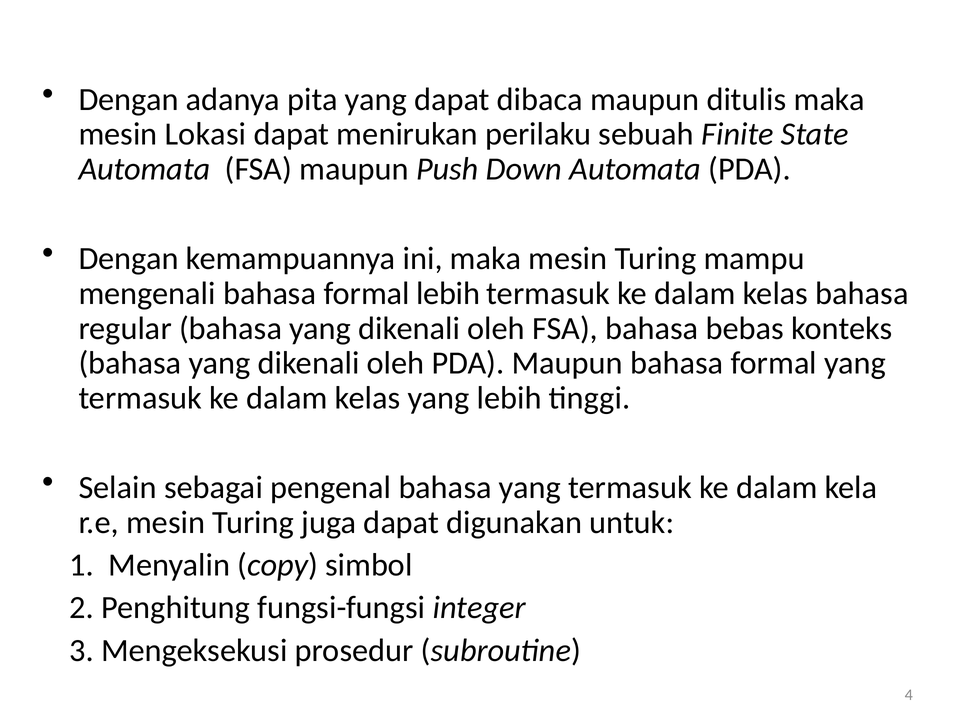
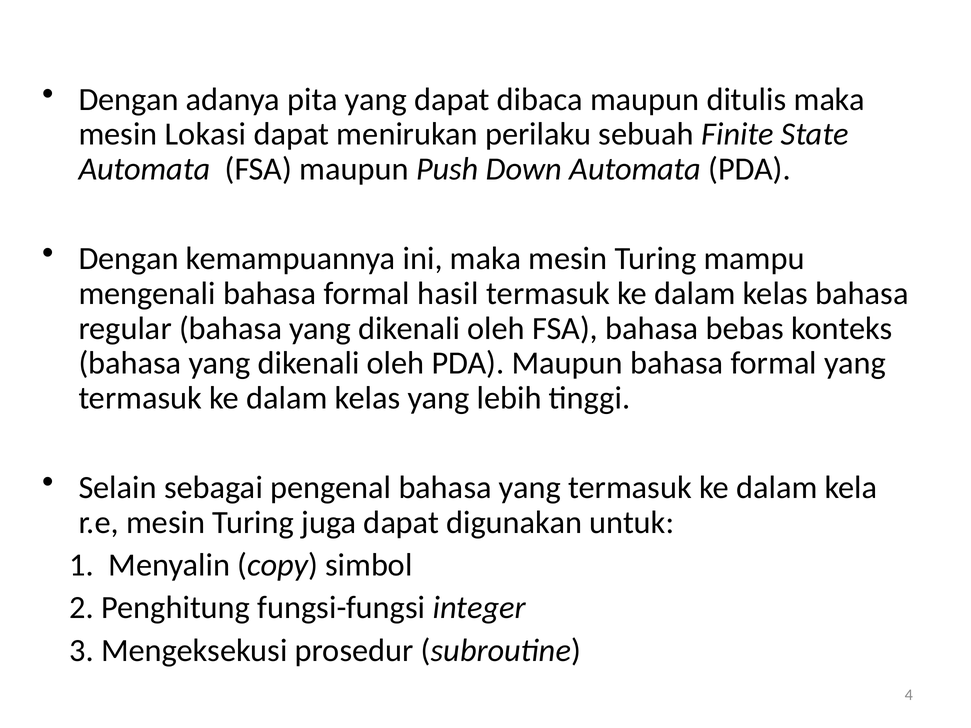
formal lebih: lebih -> hasil
